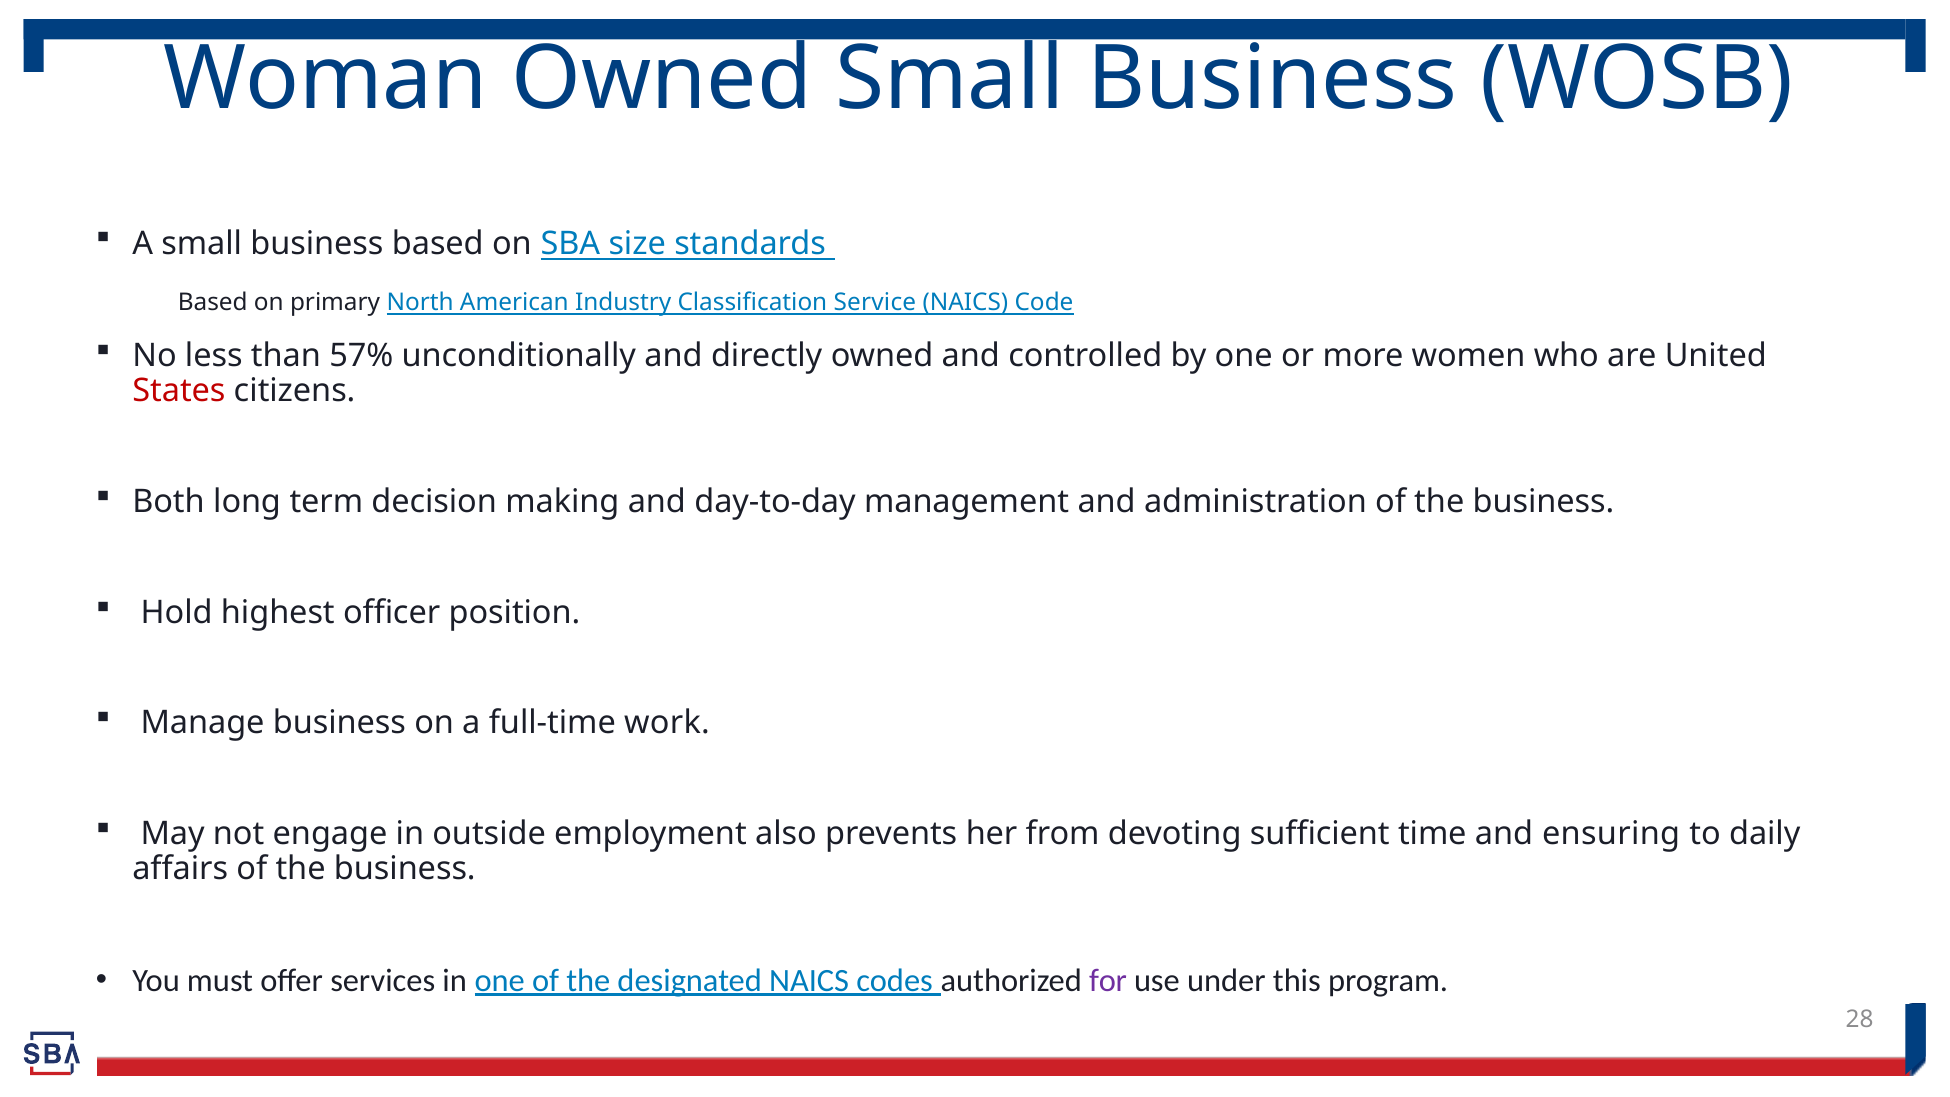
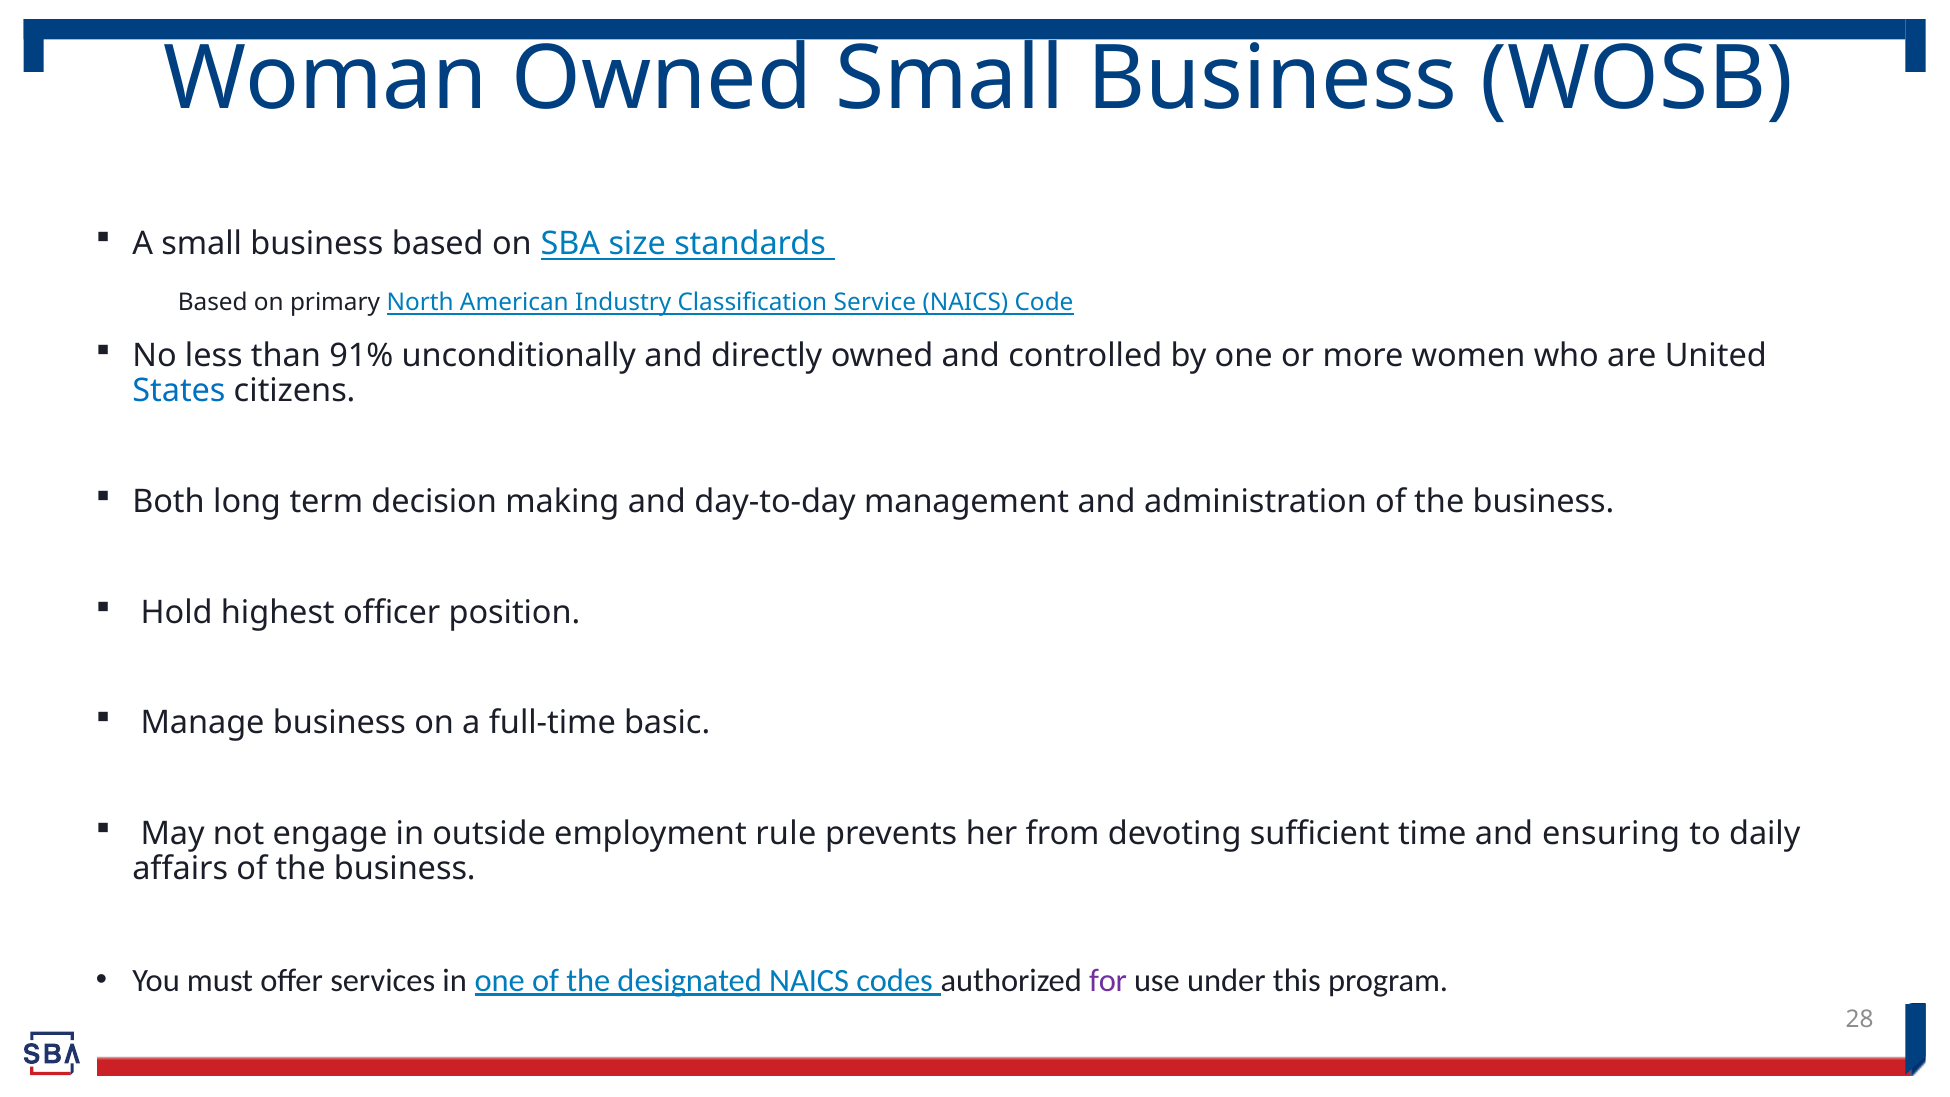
57%: 57% -> 91%
States colour: red -> blue
work: work -> basic
also: also -> rule
